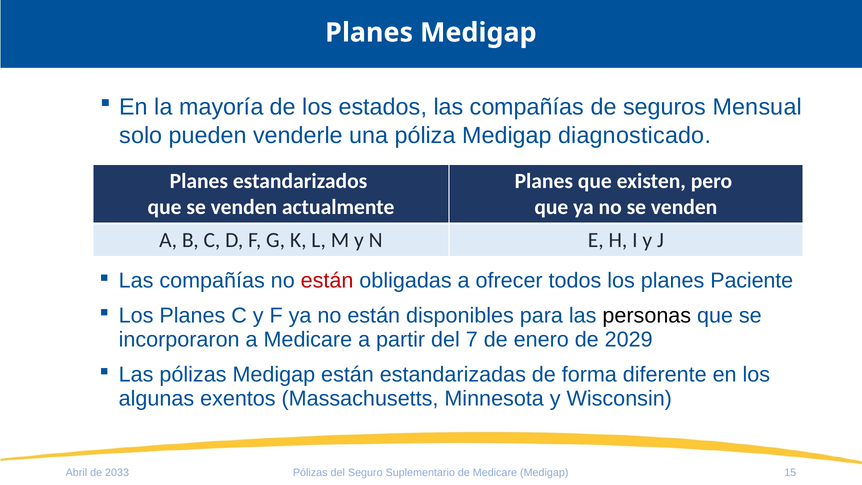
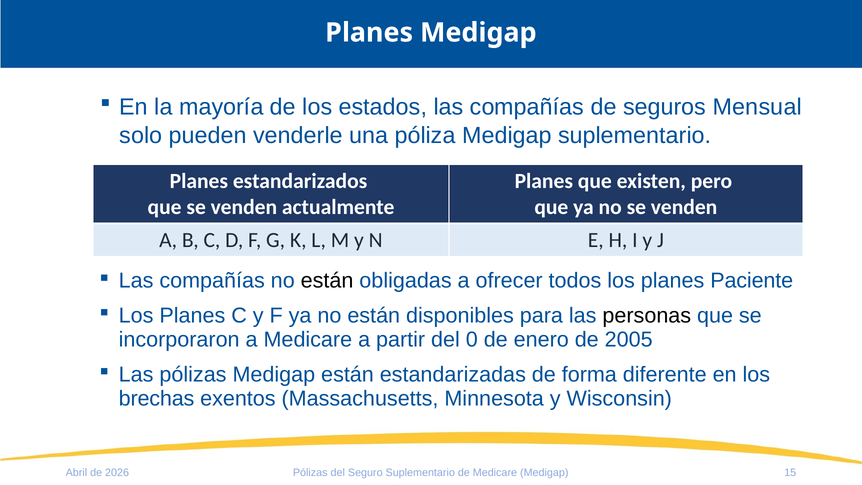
Medigap diagnosticado: diagnosticado -> suplementario
están at (327, 281) colour: red -> black
7: 7 -> 0
2029: 2029 -> 2005
algunas: algunas -> brechas
2033: 2033 -> 2026
